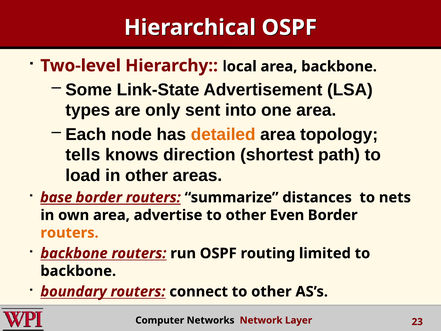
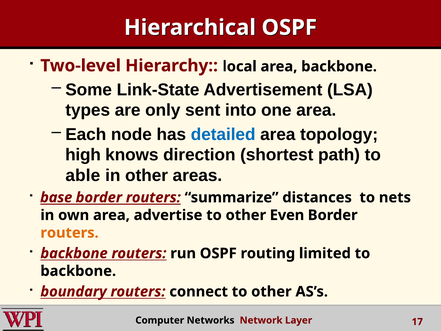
detailed colour: orange -> blue
tells: tells -> high
load: load -> able
23: 23 -> 17
